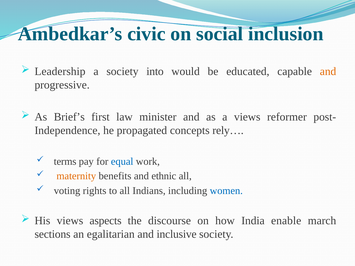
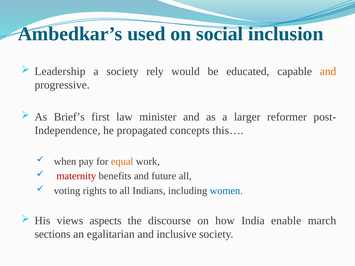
civic: civic -> used
into: into -> rely
a views: views -> larger
rely…: rely… -> this…
terms: terms -> when
equal colour: blue -> orange
maternity colour: orange -> red
ethnic: ethnic -> future
